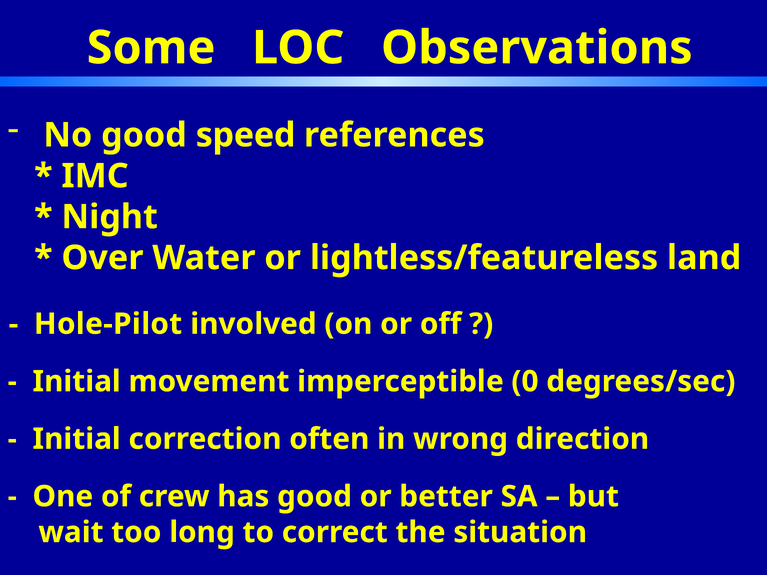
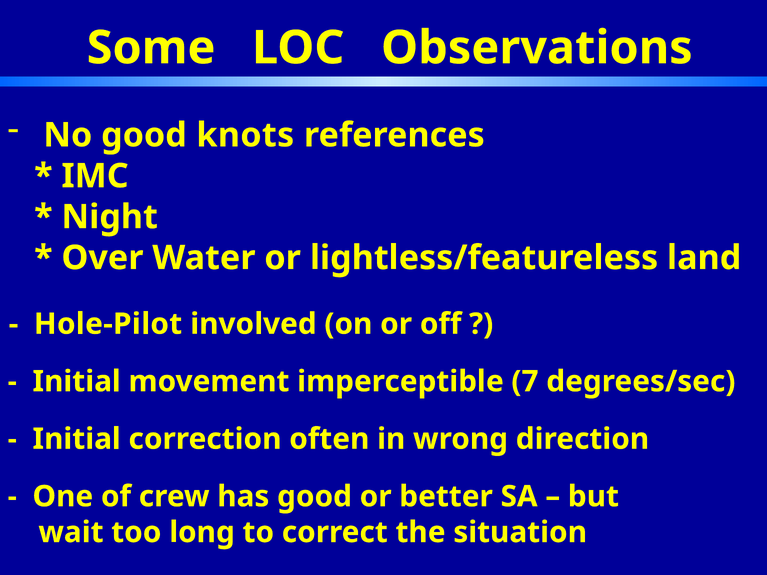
speed: speed -> knots
0: 0 -> 7
